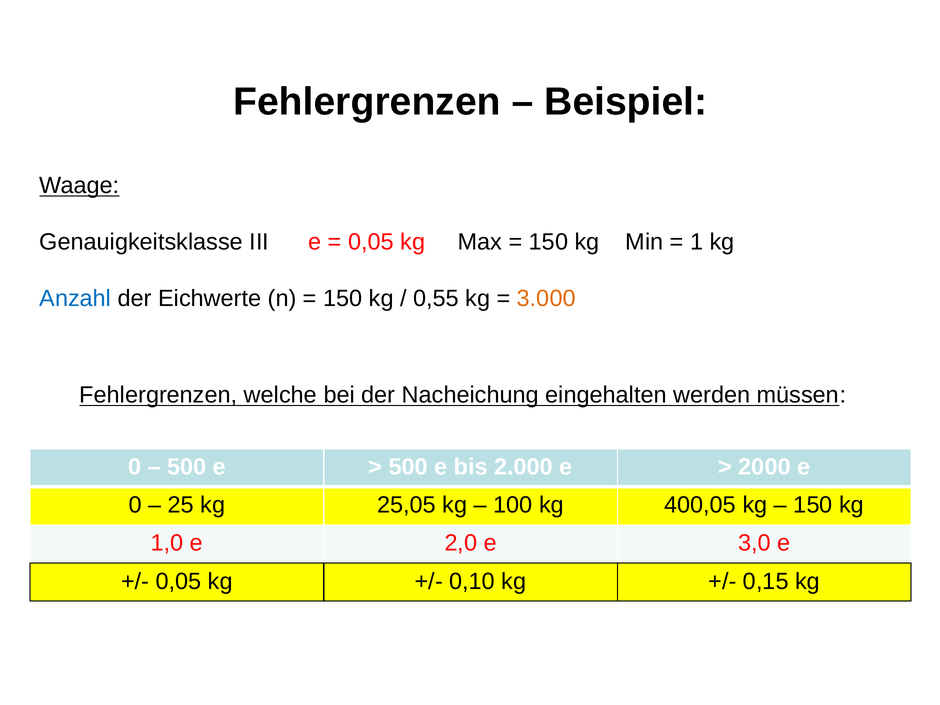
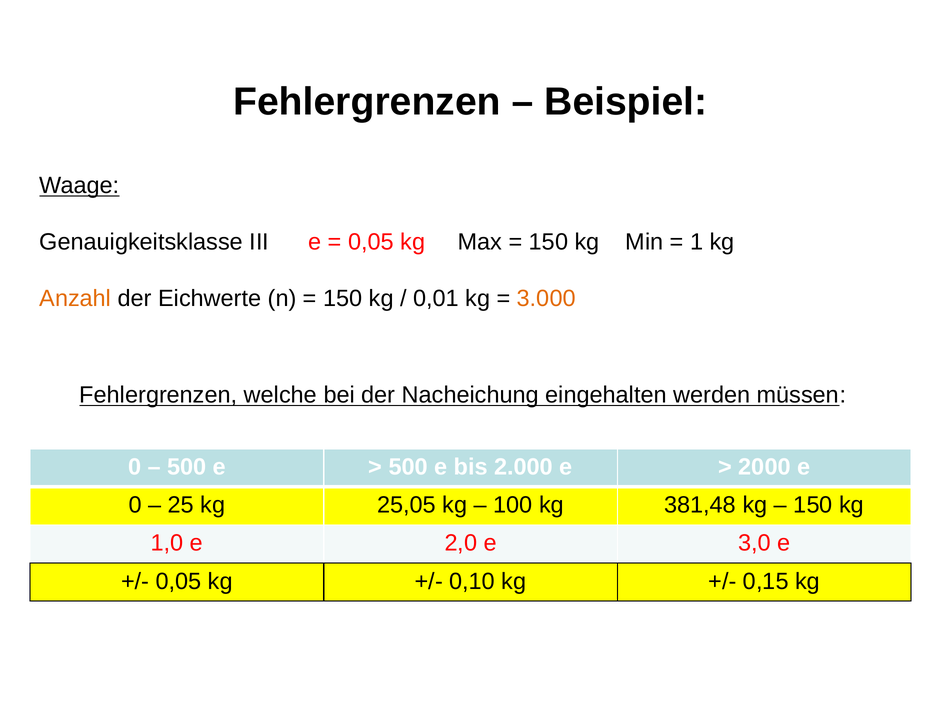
Anzahl colour: blue -> orange
0,55: 0,55 -> 0,01
400,05: 400,05 -> 381,48
